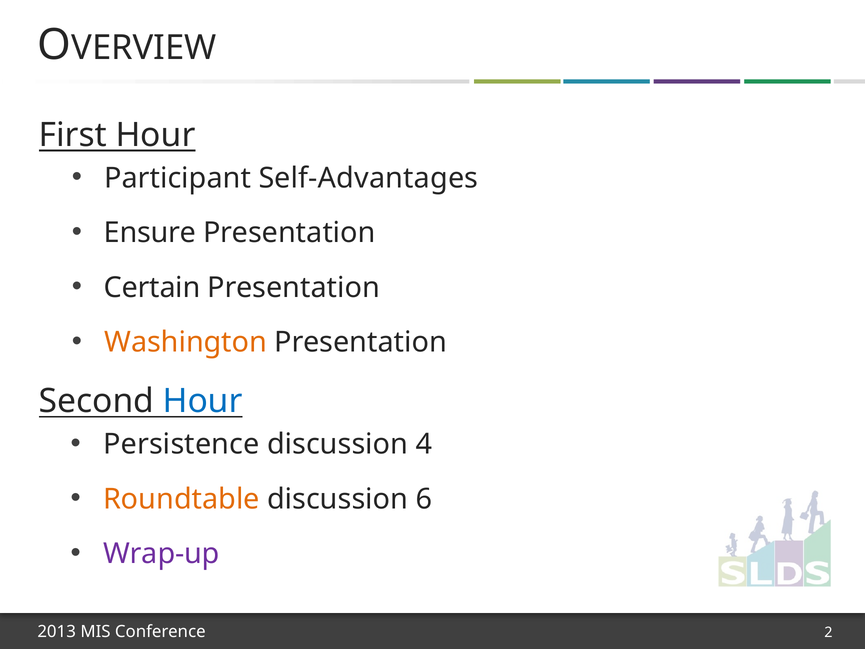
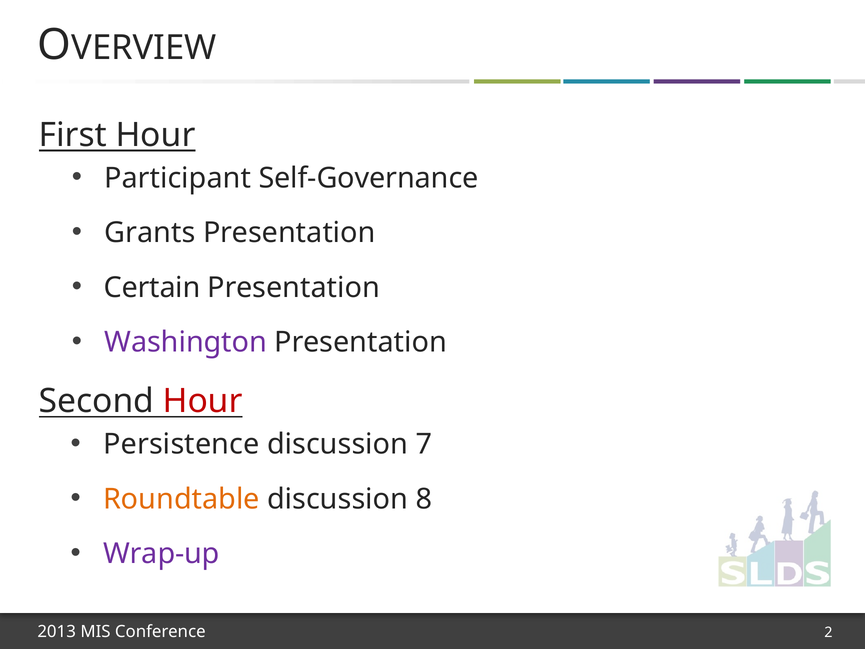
Self-Advantages: Self-Advantages -> Self-Governance
Ensure: Ensure -> Grants
Washington colour: orange -> purple
Hour at (203, 401) colour: blue -> red
4: 4 -> 7
6: 6 -> 8
